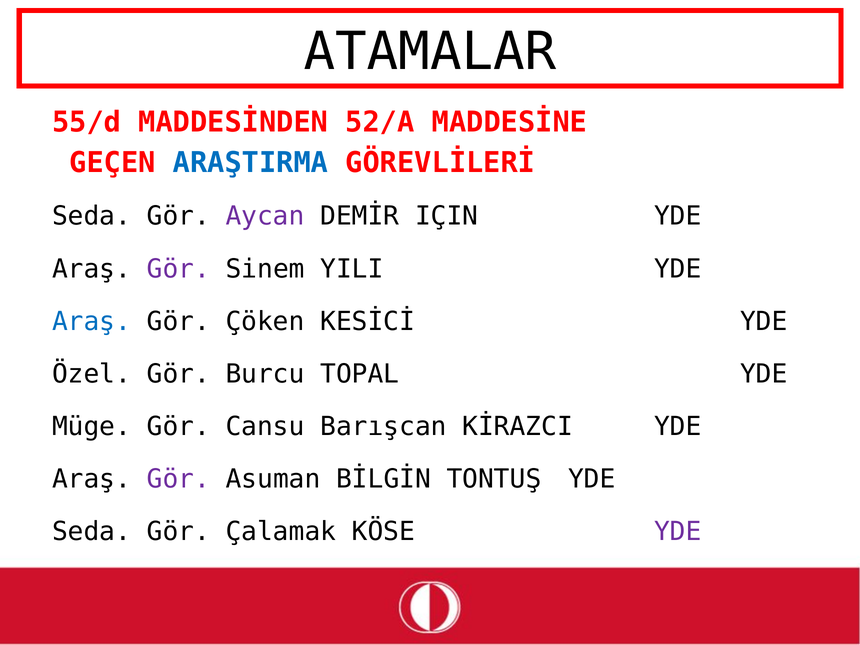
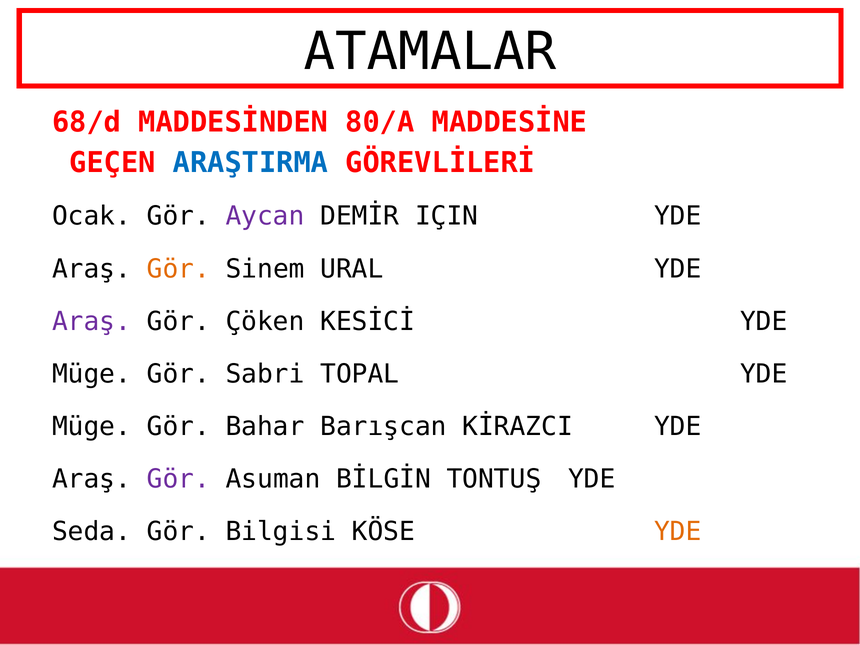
55/d: 55/d -> 68/d
52/A: 52/A -> 80/A
Seda at (92, 216): Seda -> Ocak
Gör at (178, 269) colour: purple -> orange
YILI: YILI -> URAL
Araş at (92, 321) colour: blue -> purple
Özel at (92, 374): Özel -> Müge
Burcu: Burcu -> Sabri
Cansu: Cansu -> Bahar
Çalamak: Çalamak -> Bilgisi
YDE at (678, 531) colour: purple -> orange
